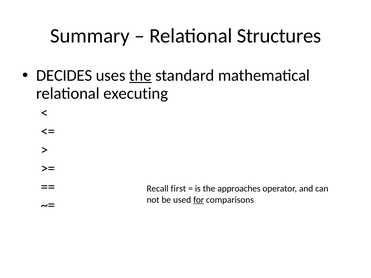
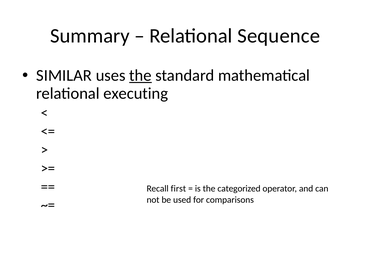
Structures: Structures -> Sequence
DECIDES: DECIDES -> SIMILAR
approaches: approaches -> categorized
for underline: present -> none
